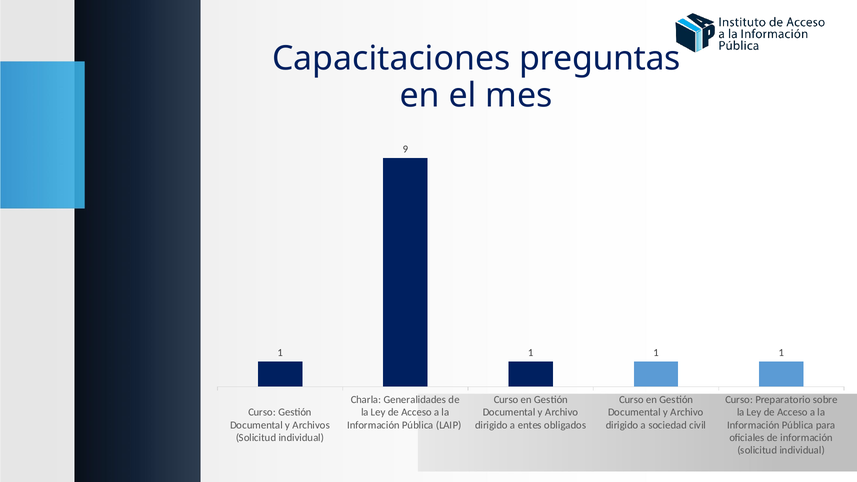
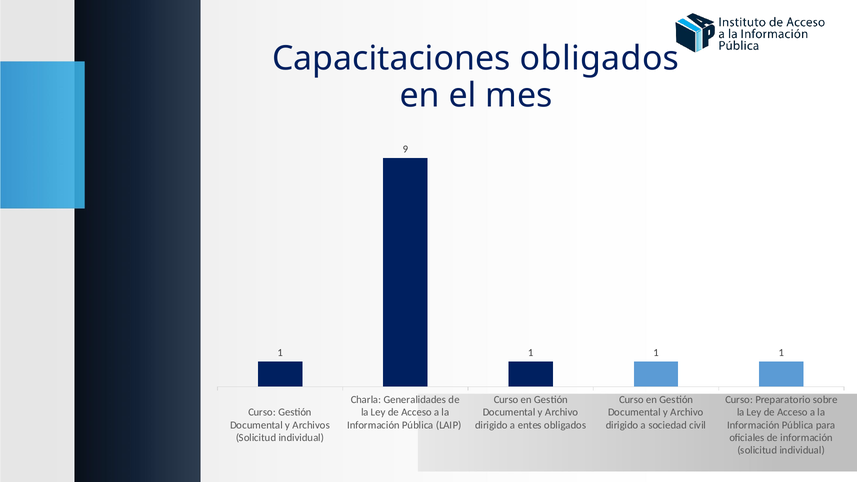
Capacitaciones preguntas: preguntas -> obligados
